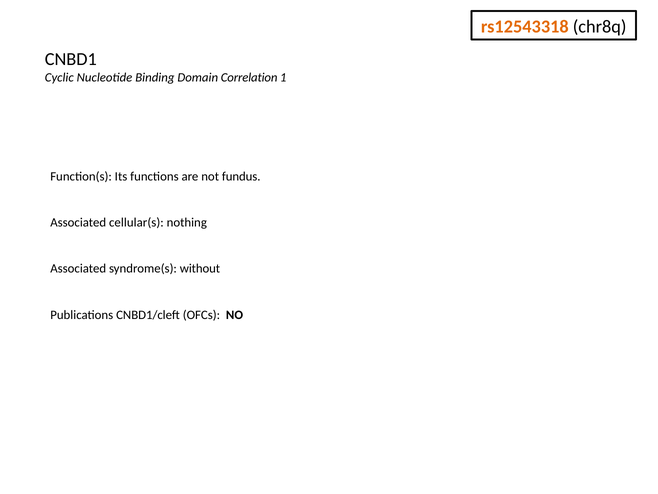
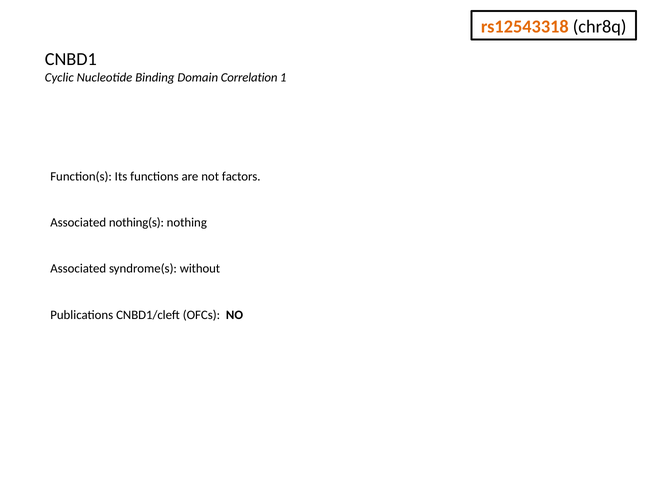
fundus: fundus -> factors
cellular(s: cellular(s -> nothing(s
